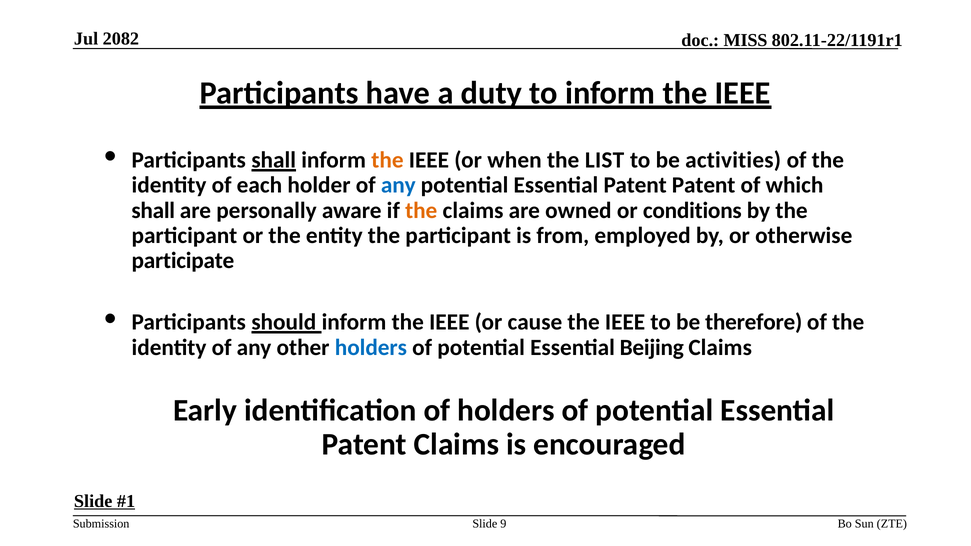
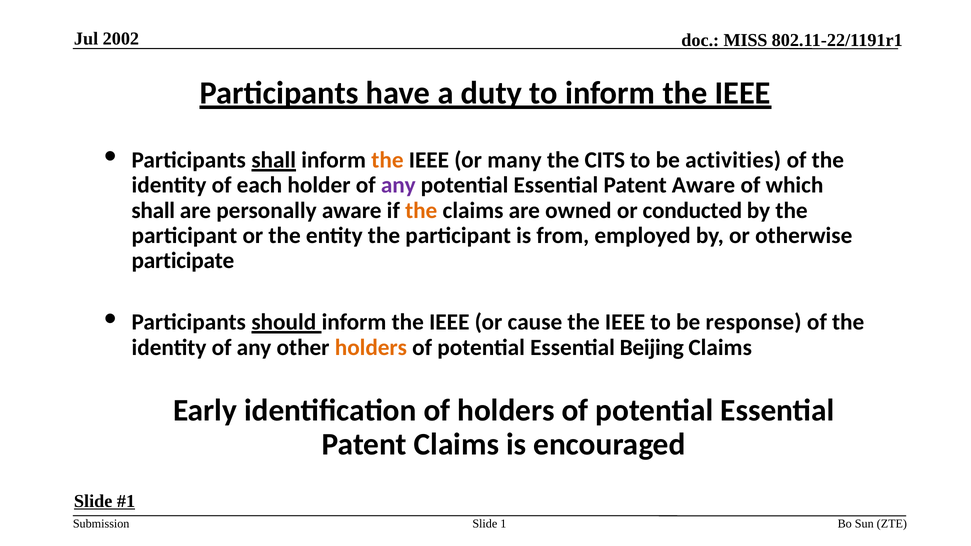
2082: 2082 -> 2002
when: when -> many
LIST: LIST -> CITS
any at (398, 185) colour: blue -> purple
Patent Patent: Patent -> Aware
conditions: conditions -> conducted
therefore: therefore -> response
holders at (371, 348) colour: blue -> orange
9: 9 -> 1
